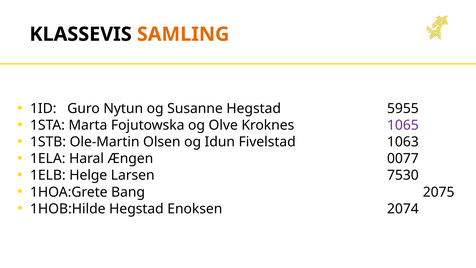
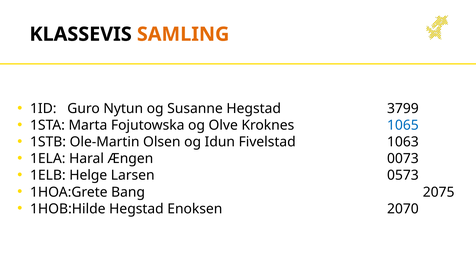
5955: 5955 -> 3799
1065 colour: purple -> blue
0077: 0077 -> 0073
7530: 7530 -> 0573
2074: 2074 -> 2070
